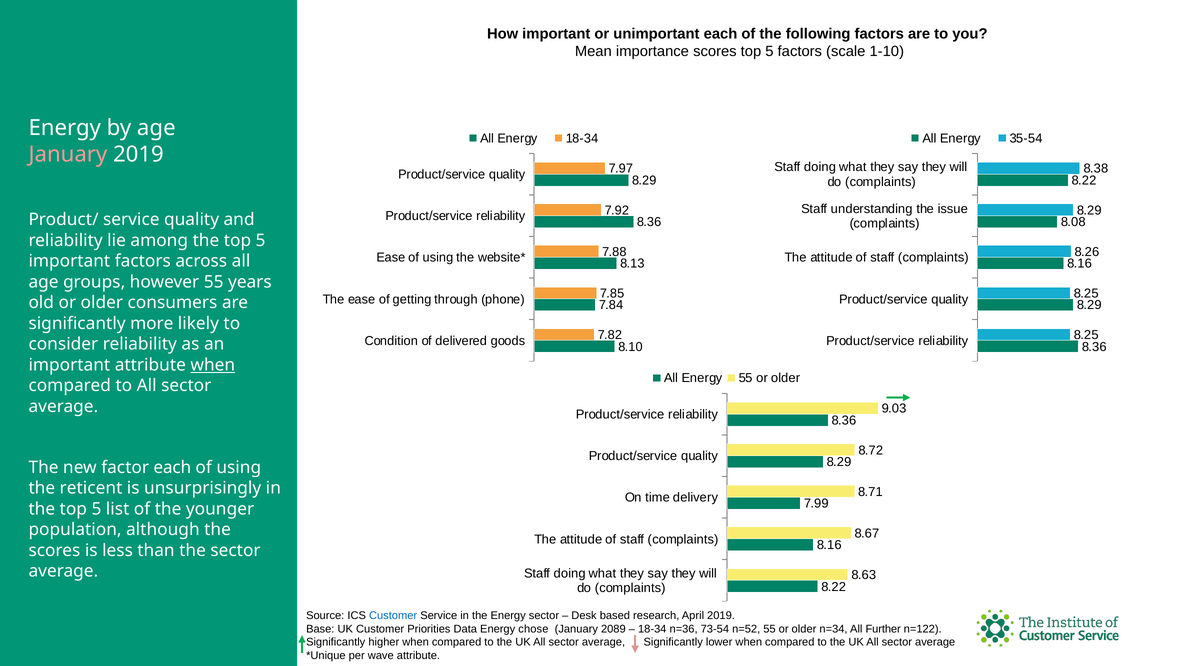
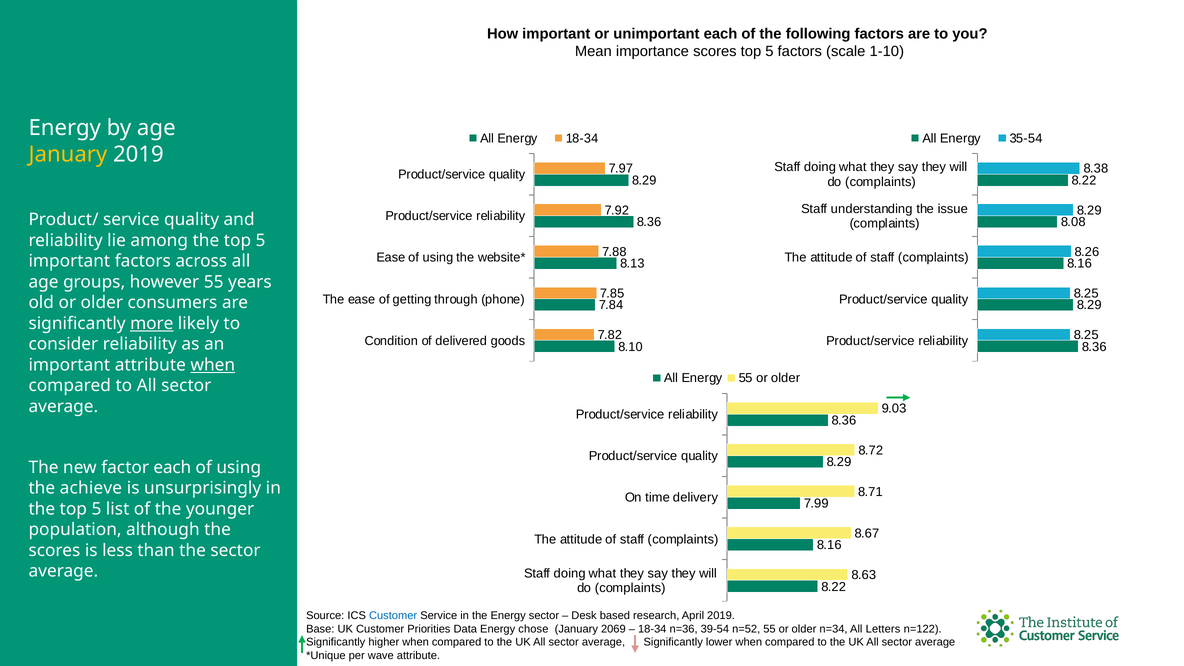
January at (68, 155) colour: pink -> yellow
more underline: none -> present
reticent: reticent -> achieve
2089: 2089 -> 2069
73-54: 73-54 -> 39-54
Further: Further -> Letters
